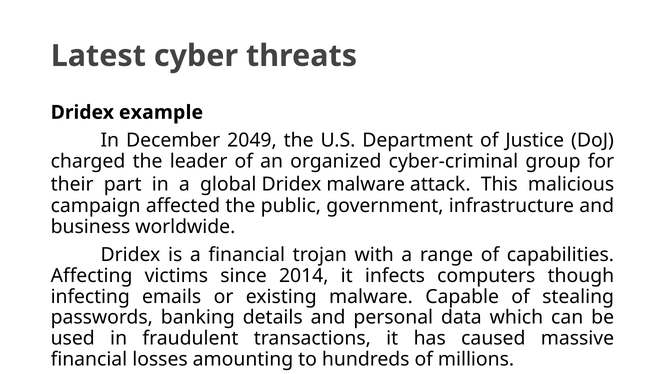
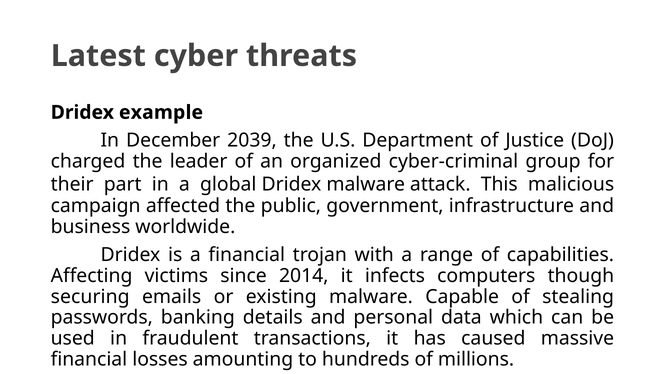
2049: 2049 -> 2039
infecting: infecting -> securing
